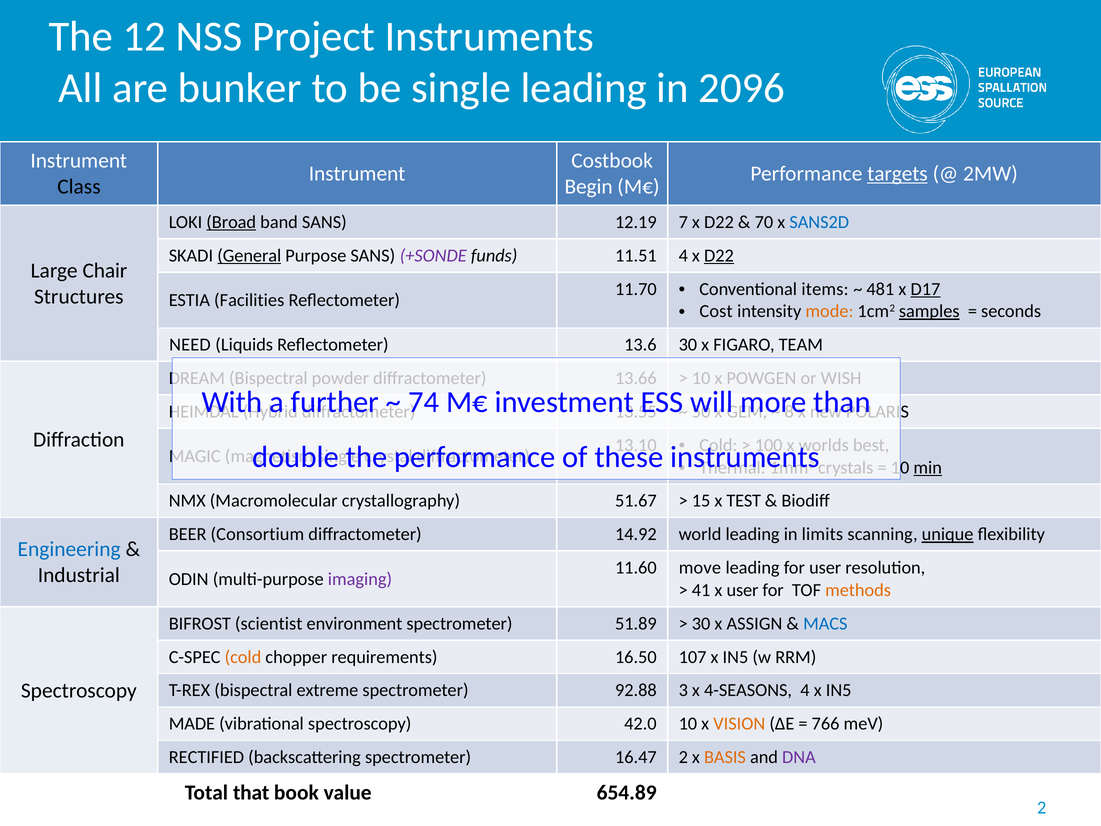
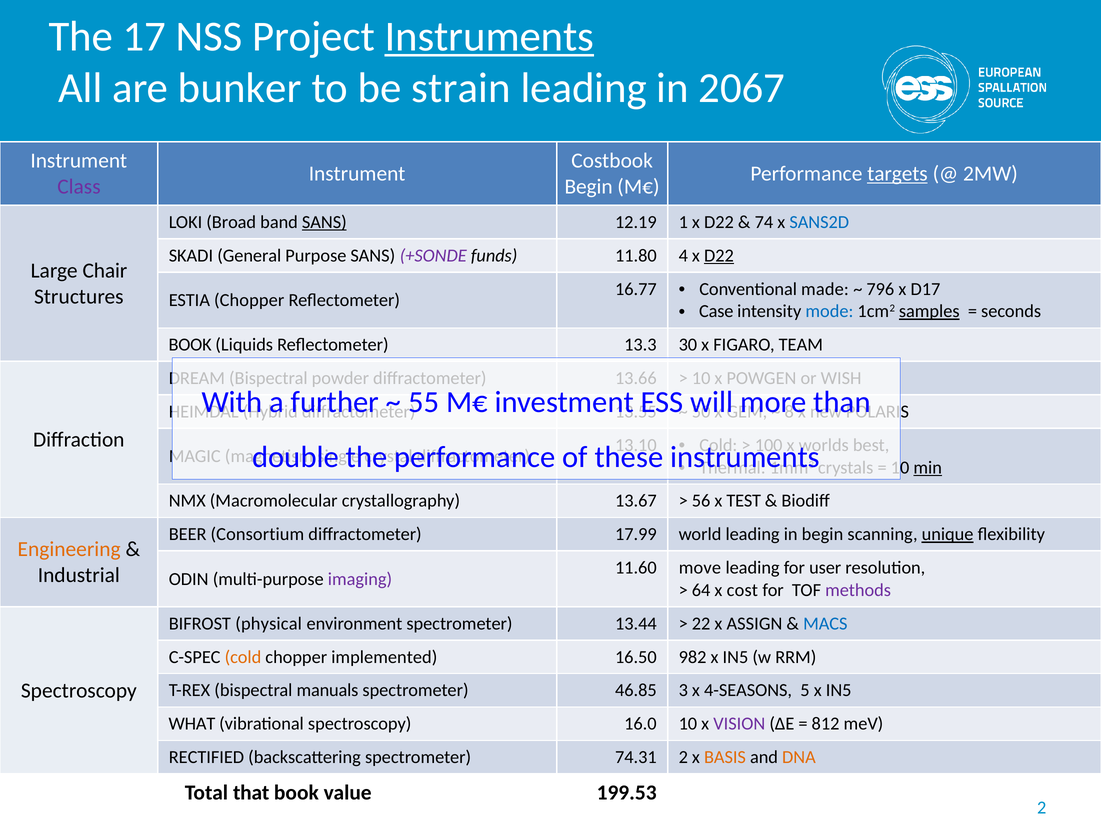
12: 12 -> 17
Instruments at (489, 37) underline: none -> present
be single: single -> strain
2096: 2096 -> 2067
Class colour: black -> purple
Broad underline: present -> none
SANS at (324, 222) underline: none -> present
7: 7 -> 1
70: 70 -> 74
General underline: present -> none
11.51: 11.51 -> 11.80
11.70: 11.70 -> 16.77
items: items -> made
481: 481 -> 796
D17 underline: present -> none
ESTIA Facilities: Facilities -> Chopper
Cost: Cost -> Case
mode colour: orange -> blue
NEED at (190, 345): NEED -> BOOK
13.6: 13.6 -> 13.3
74: 74 -> 55
51.67: 51.67 -> 13.67
15: 15 -> 56
14.92: 14.92 -> 17.99
in limits: limits -> begin
Engineering colour: blue -> orange
41: 41 -> 64
x user: user -> cost
methods colour: orange -> purple
scientist: scientist -> physical
51.89: 51.89 -> 13.44
30 at (701, 623): 30 -> 22
requirements: requirements -> implemented
107: 107 -> 982
extreme: extreme -> manuals
92.88: 92.88 -> 46.85
4-SEASONS 4: 4 -> 5
MADE: MADE -> WHAT
42.0: 42.0 -> 16.0
VISION colour: orange -> purple
766: 766 -> 812
16.47: 16.47 -> 74.31
DNA colour: purple -> orange
654.89: 654.89 -> 199.53
